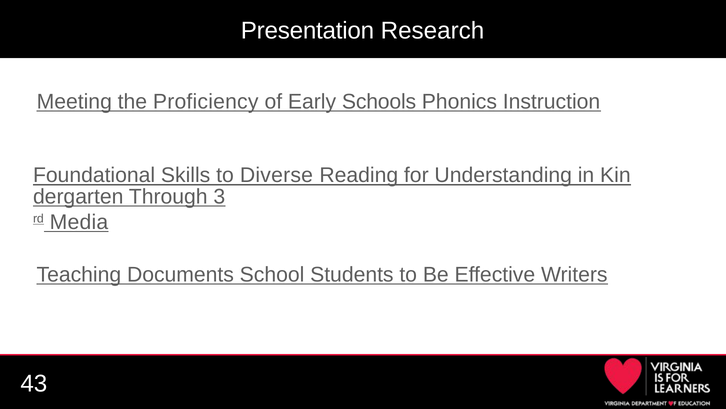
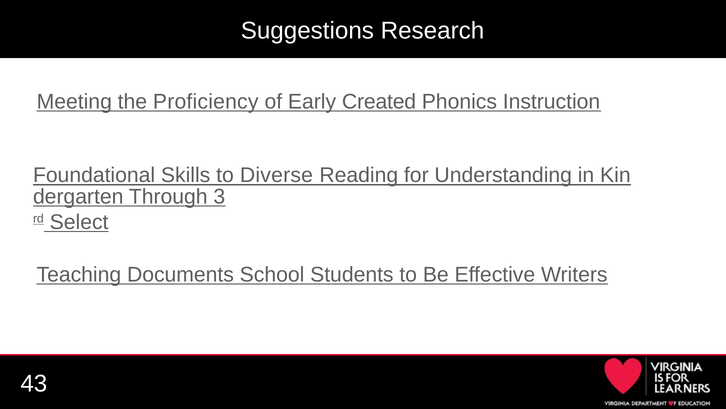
Presentation: Presentation -> Suggestions
Schools: Schools -> Created
Media: Media -> Select
